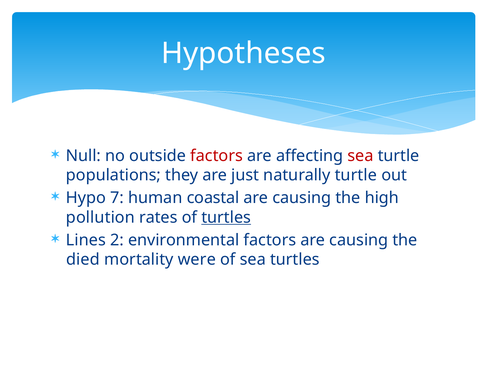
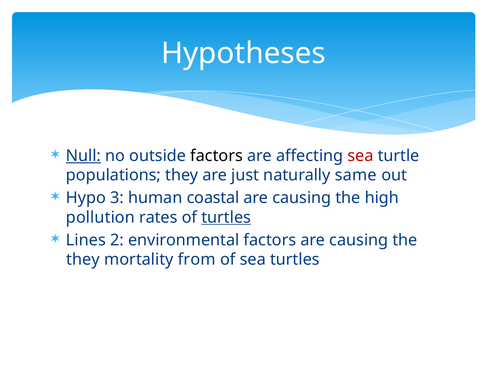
Null underline: none -> present
factors at (217, 156) colour: red -> black
naturally turtle: turtle -> same
7: 7 -> 3
died at (83, 260): died -> they
were: were -> from
